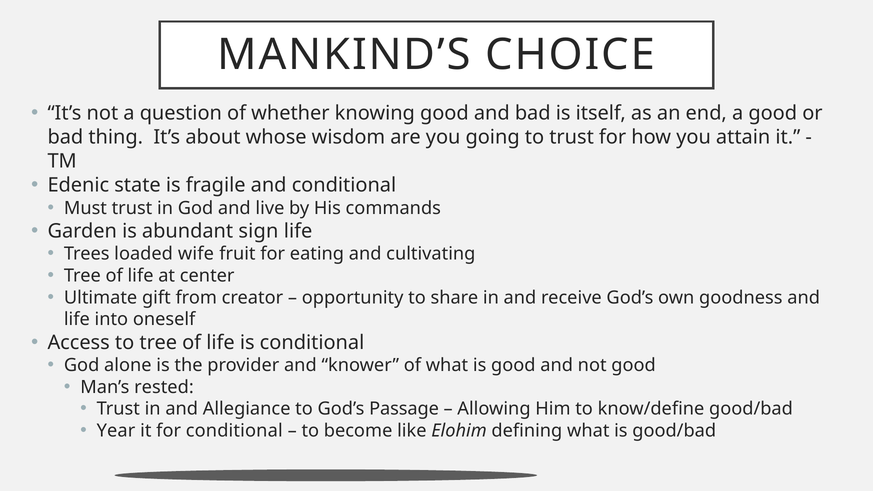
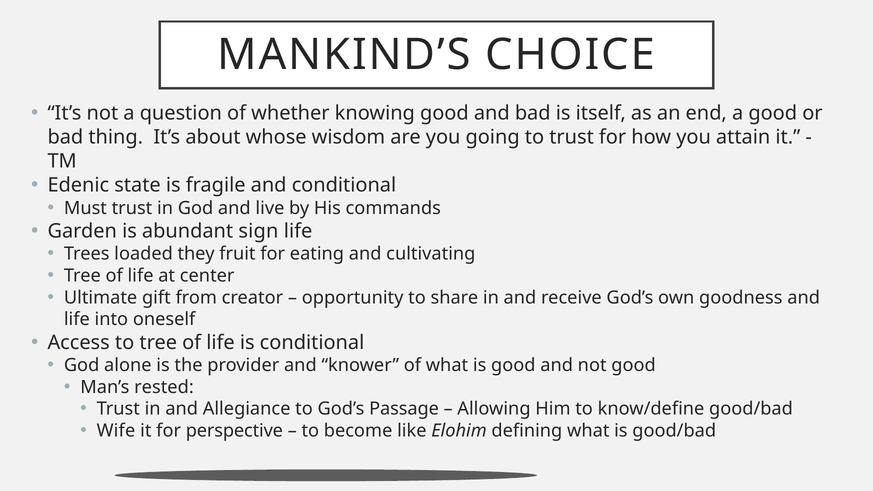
wife: wife -> they
Year: Year -> Wife
for conditional: conditional -> perspective
